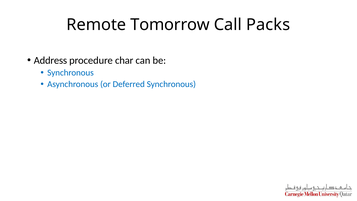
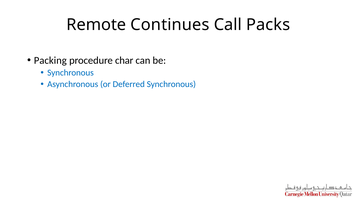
Tomorrow: Tomorrow -> Continues
Address: Address -> Packing
